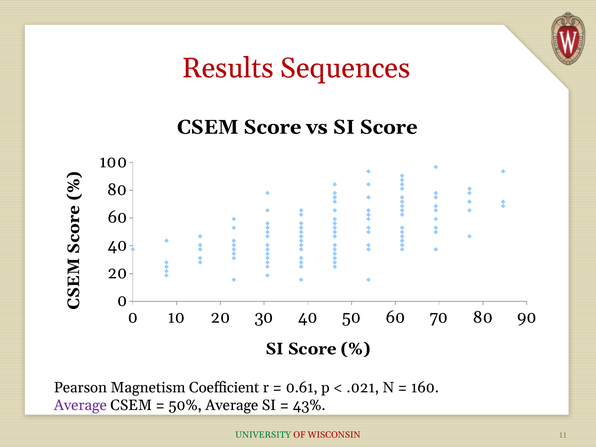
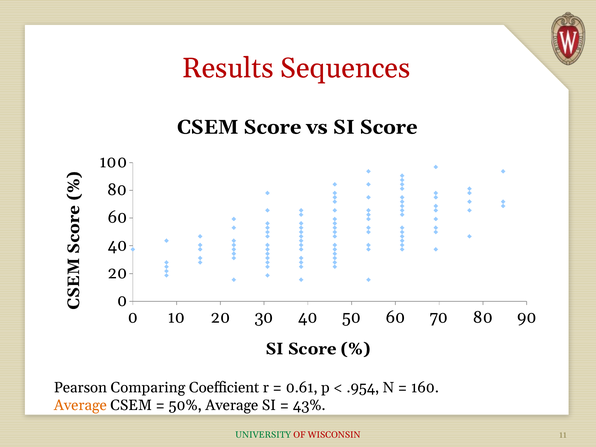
Magnetism: Magnetism -> Comparing
.021: .021 -> .954
Average at (80, 405) colour: purple -> orange
